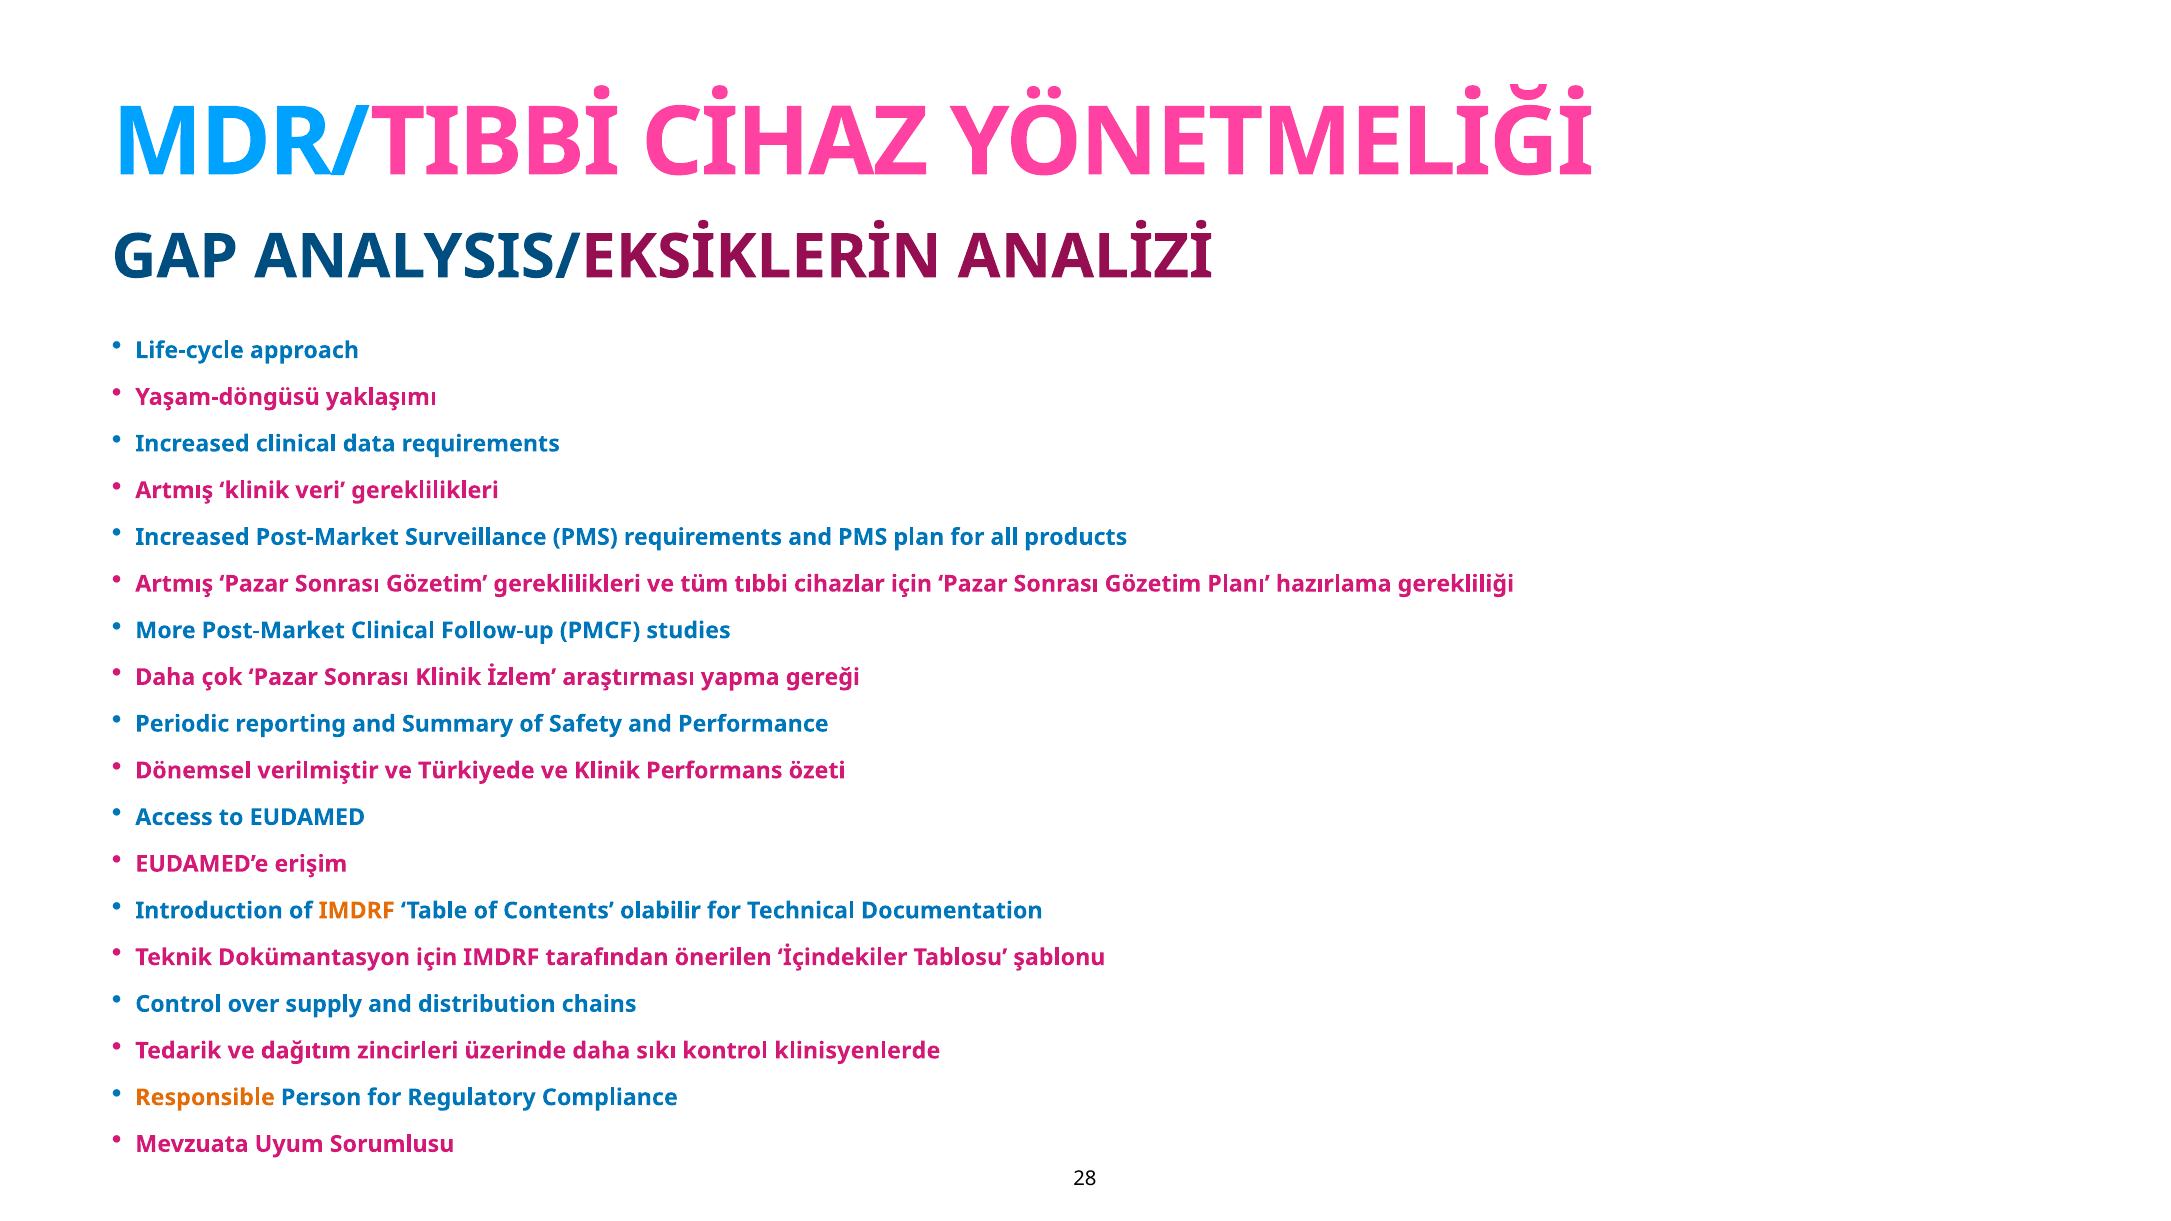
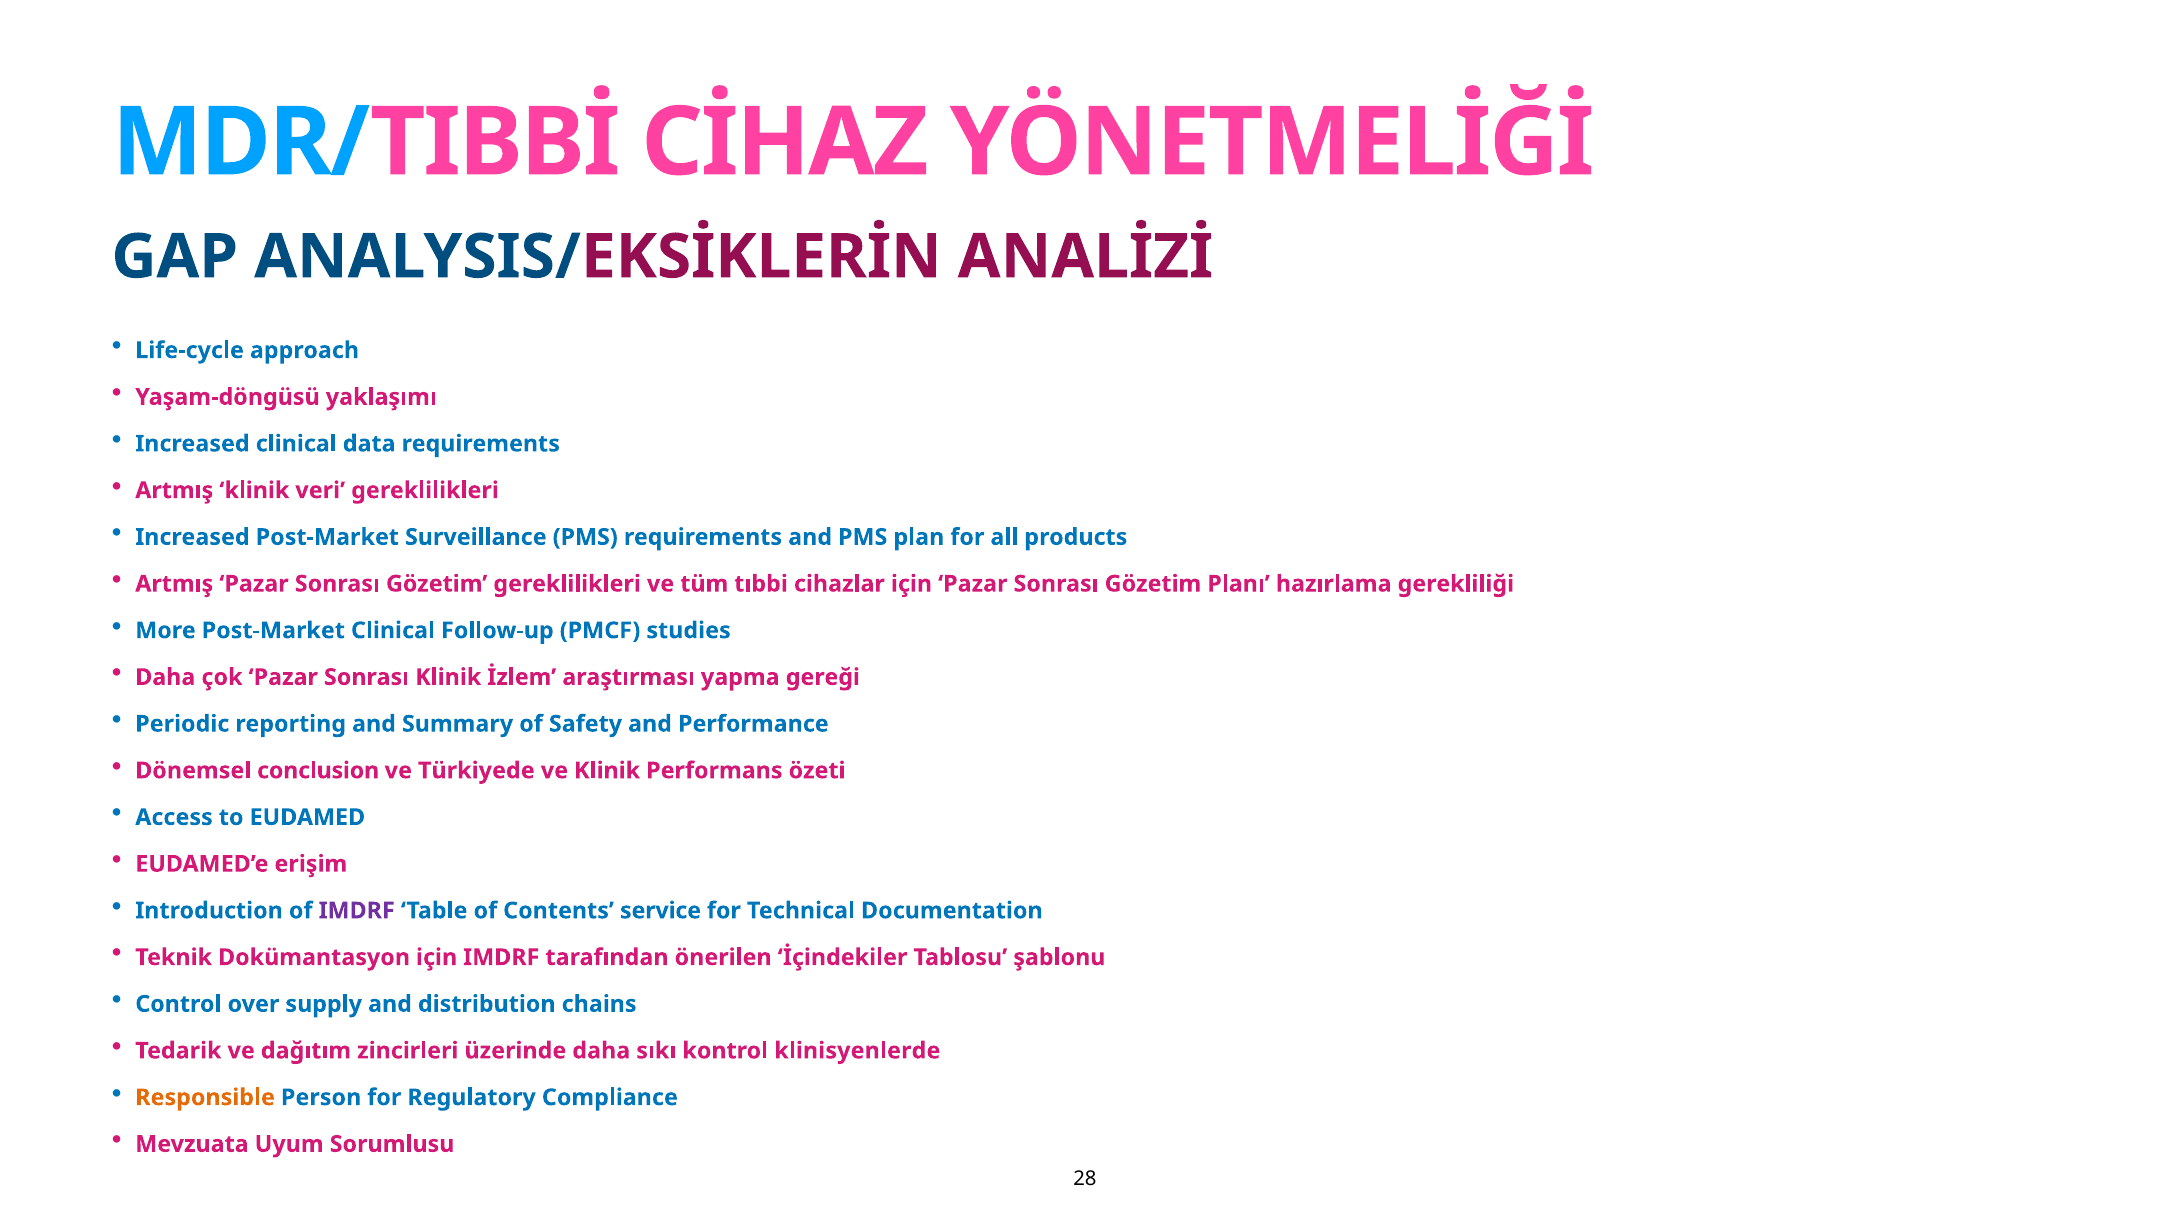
verilmiştir: verilmiştir -> conclusion
IMDRF at (357, 911) colour: orange -> purple
olabilir: olabilir -> service
